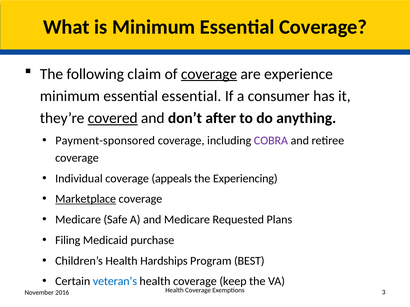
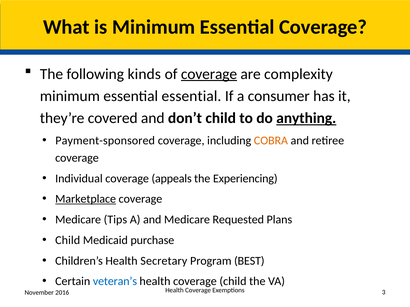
claim: claim -> kinds
experience: experience -> complexity
covered underline: present -> none
don’t after: after -> child
anything underline: none -> present
COBRA colour: purple -> orange
Safe: Safe -> Tips
Filing at (68, 241): Filing -> Child
Hardships: Hardships -> Secretary
coverage keep: keep -> child
